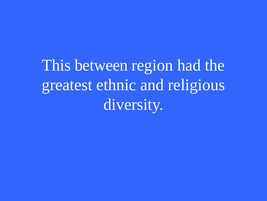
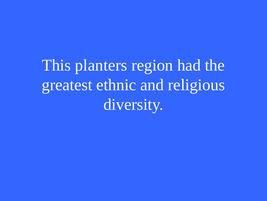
between: between -> planters
